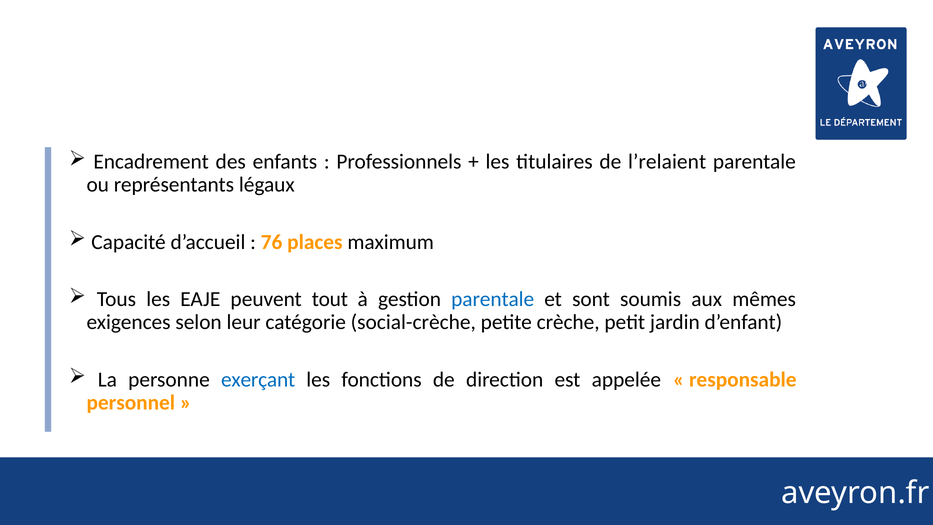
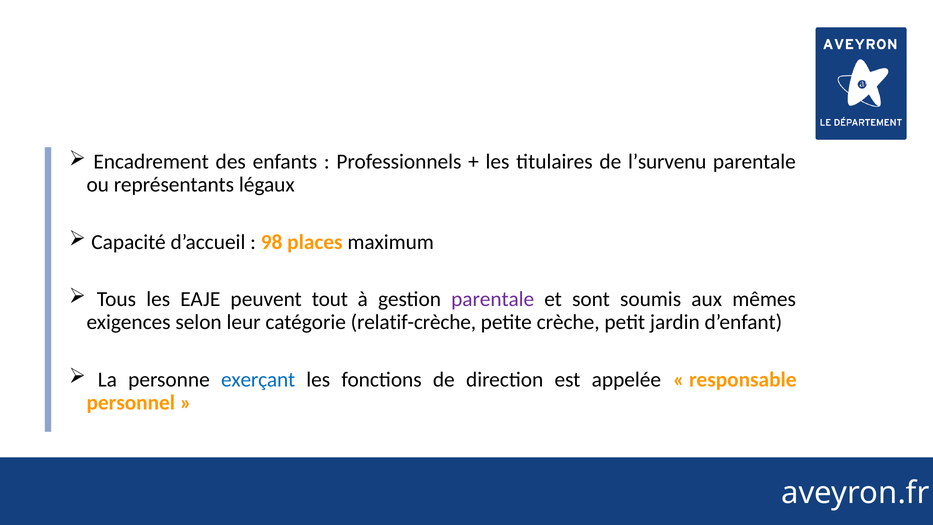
l’relaient: l’relaient -> l’survenu
76: 76 -> 98
parentale at (493, 299) colour: blue -> purple
social-crèche: social-crèche -> relatif-crèche
